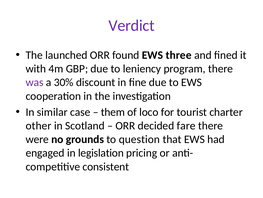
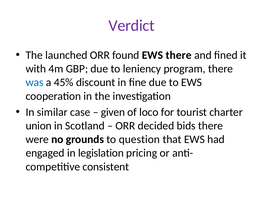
EWS three: three -> there
was colour: purple -> blue
30%: 30% -> 45%
them: them -> given
other: other -> union
fare: fare -> bids
